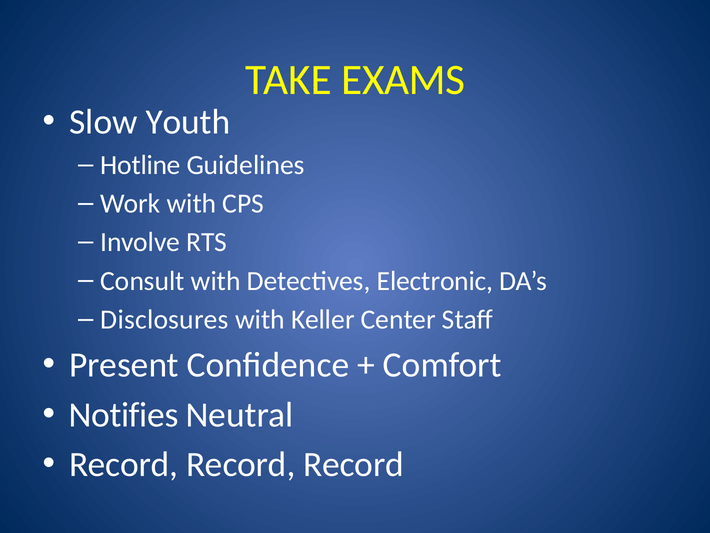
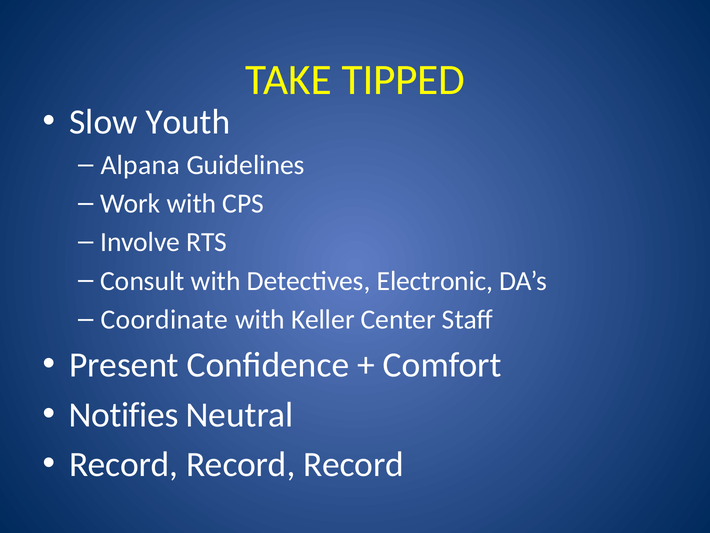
EXAMS: EXAMS -> TIPPED
Hotline: Hotline -> Alpana
Disclosures: Disclosures -> Coordinate
